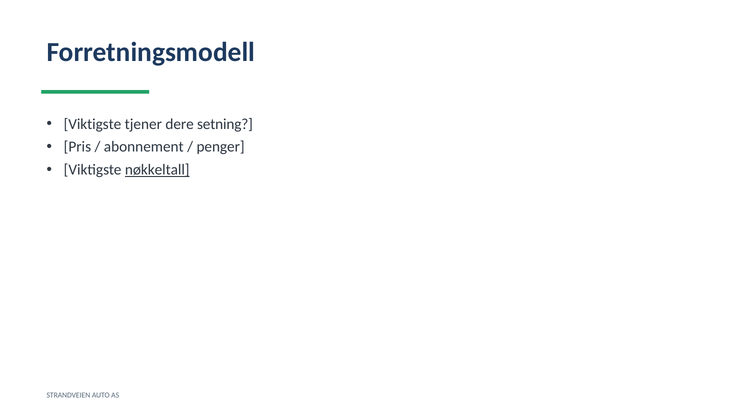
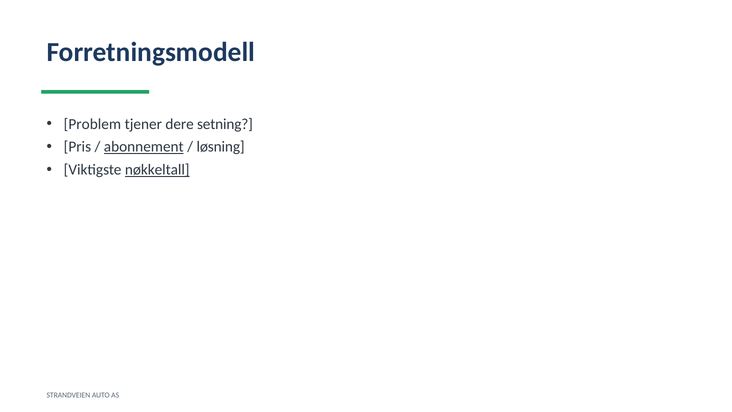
Viktigste at (92, 124): Viktigste -> Problem
abonnement underline: none -> present
penger: penger -> løsning
